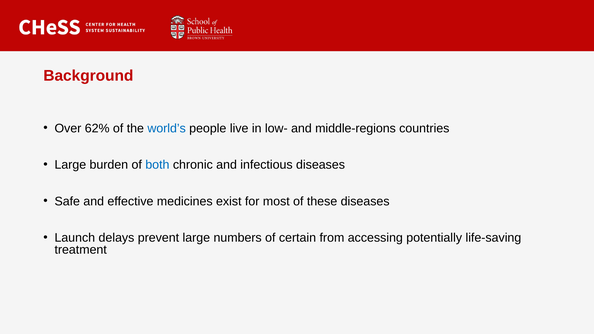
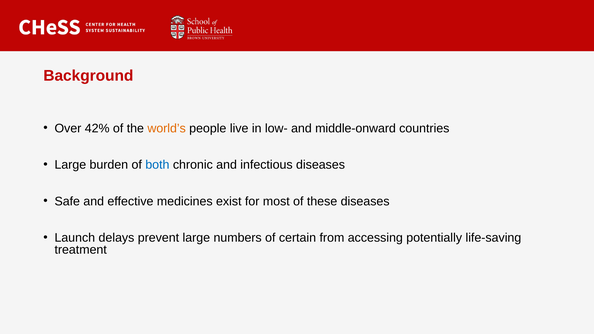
62%: 62% -> 42%
world’s colour: blue -> orange
middle-regions: middle-regions -> middle-onward
